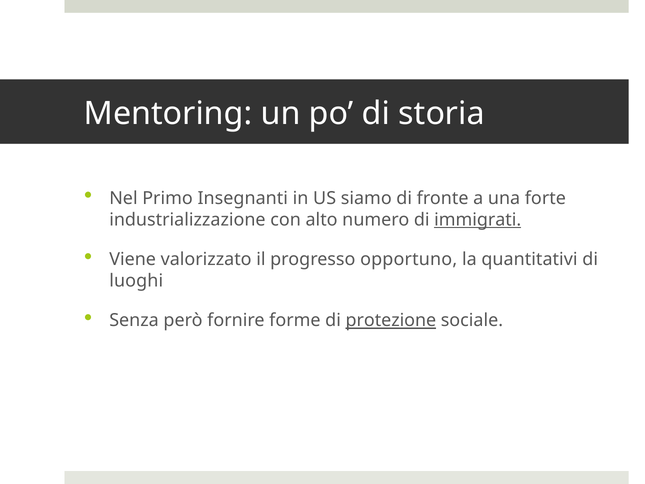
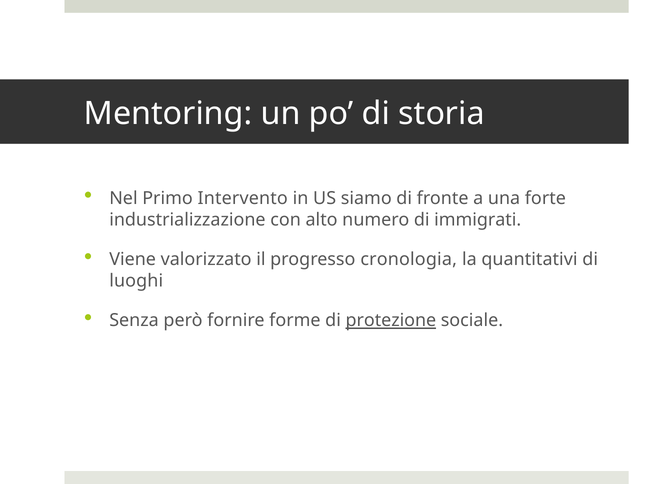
Insegnanti: Insegnanti -> Intervento
immigrati underline: present -> none
opportuno: opportuno -> cronologia
